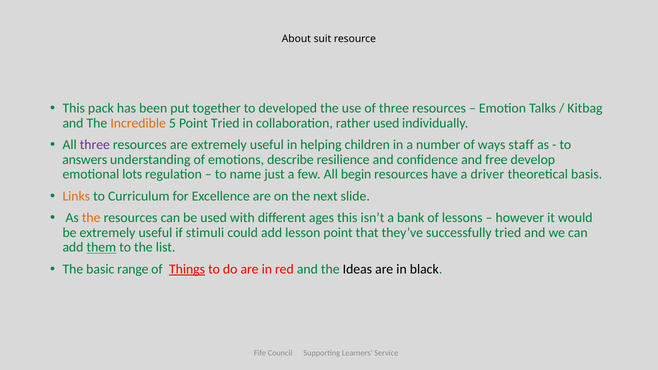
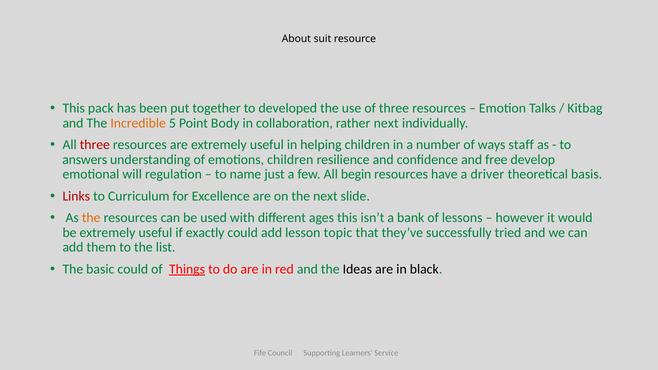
Point Tried: Tried -> Body
rather used: used -> next
three at (95, 145) colour: purple -> red
emotions describe: describe -> children
lots: lots -> will
Links colour: orange -> red
stimuli: stimuli -> exactly
lesson point: point -> topic
them underline: present -> none
basic range: range -> could
